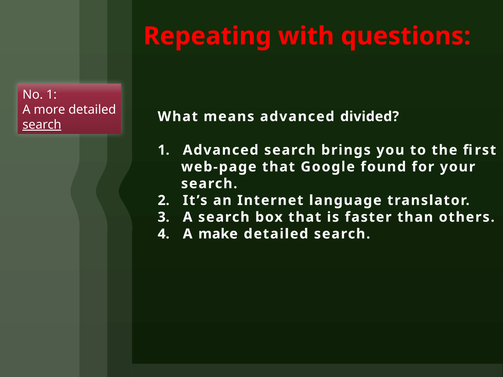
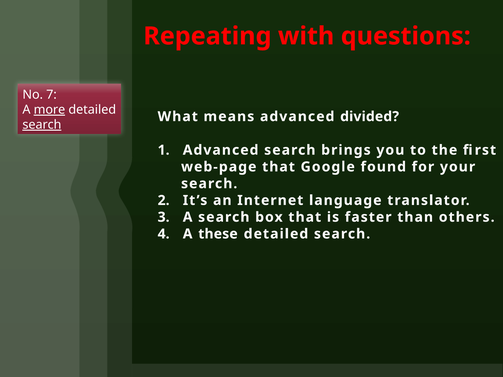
No 1: 1 -> 7
more underline: none -> present
make: make -> these
